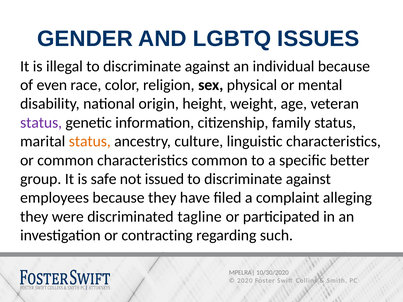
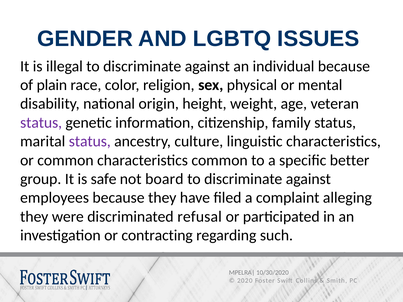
even: even -> plain
status at (90, 142) colour: orange -> purple
issued: issued -> board
tagline: tagline -> refusal
